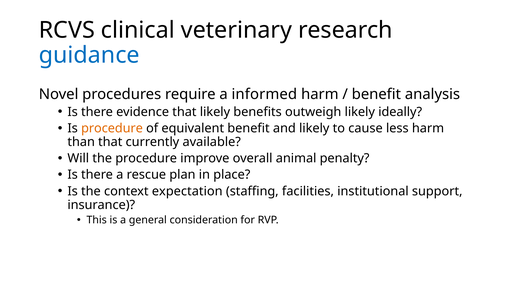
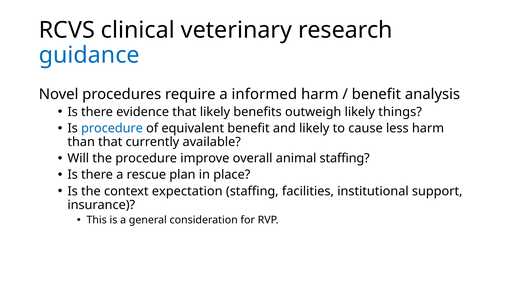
ideally: ideally -> things
procedure at (112, 128) colour: orange -> blue
animal penalty: penalty -> staffing
